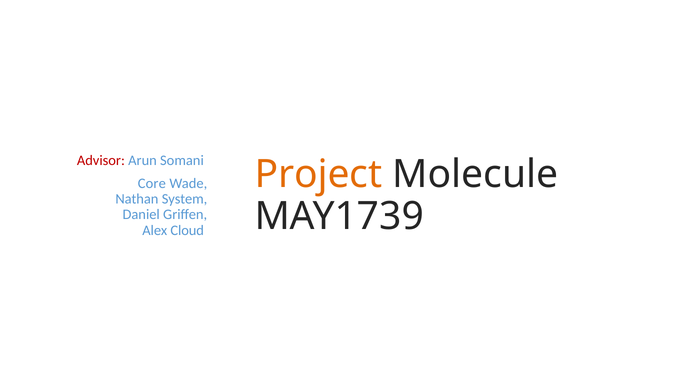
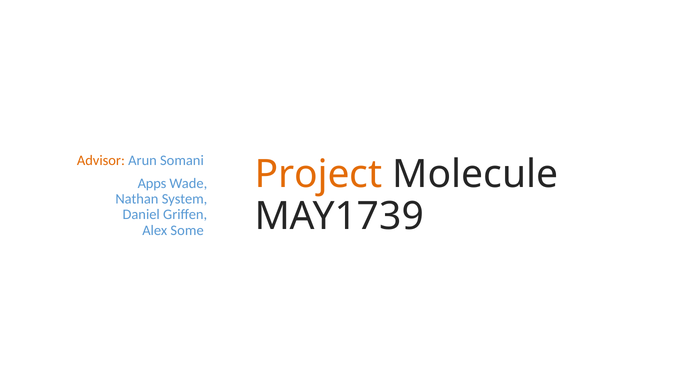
Advisor colour: red -> orange
Core: Core -> Apps
Cloud: Cloud -> Some
